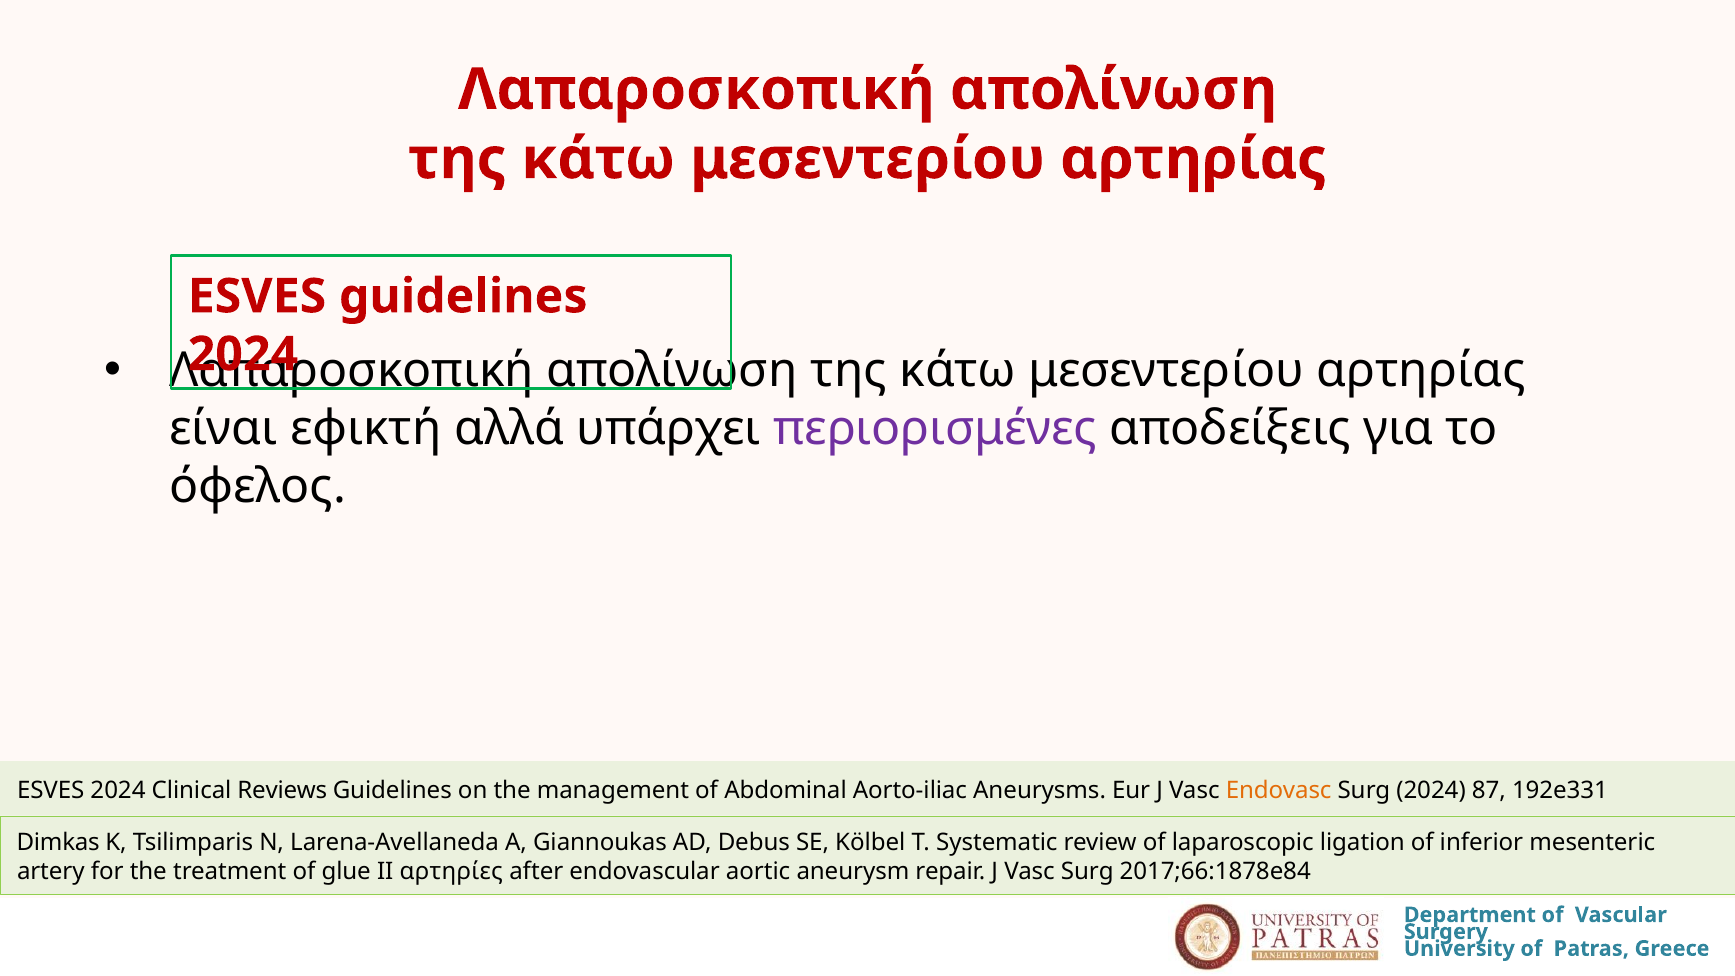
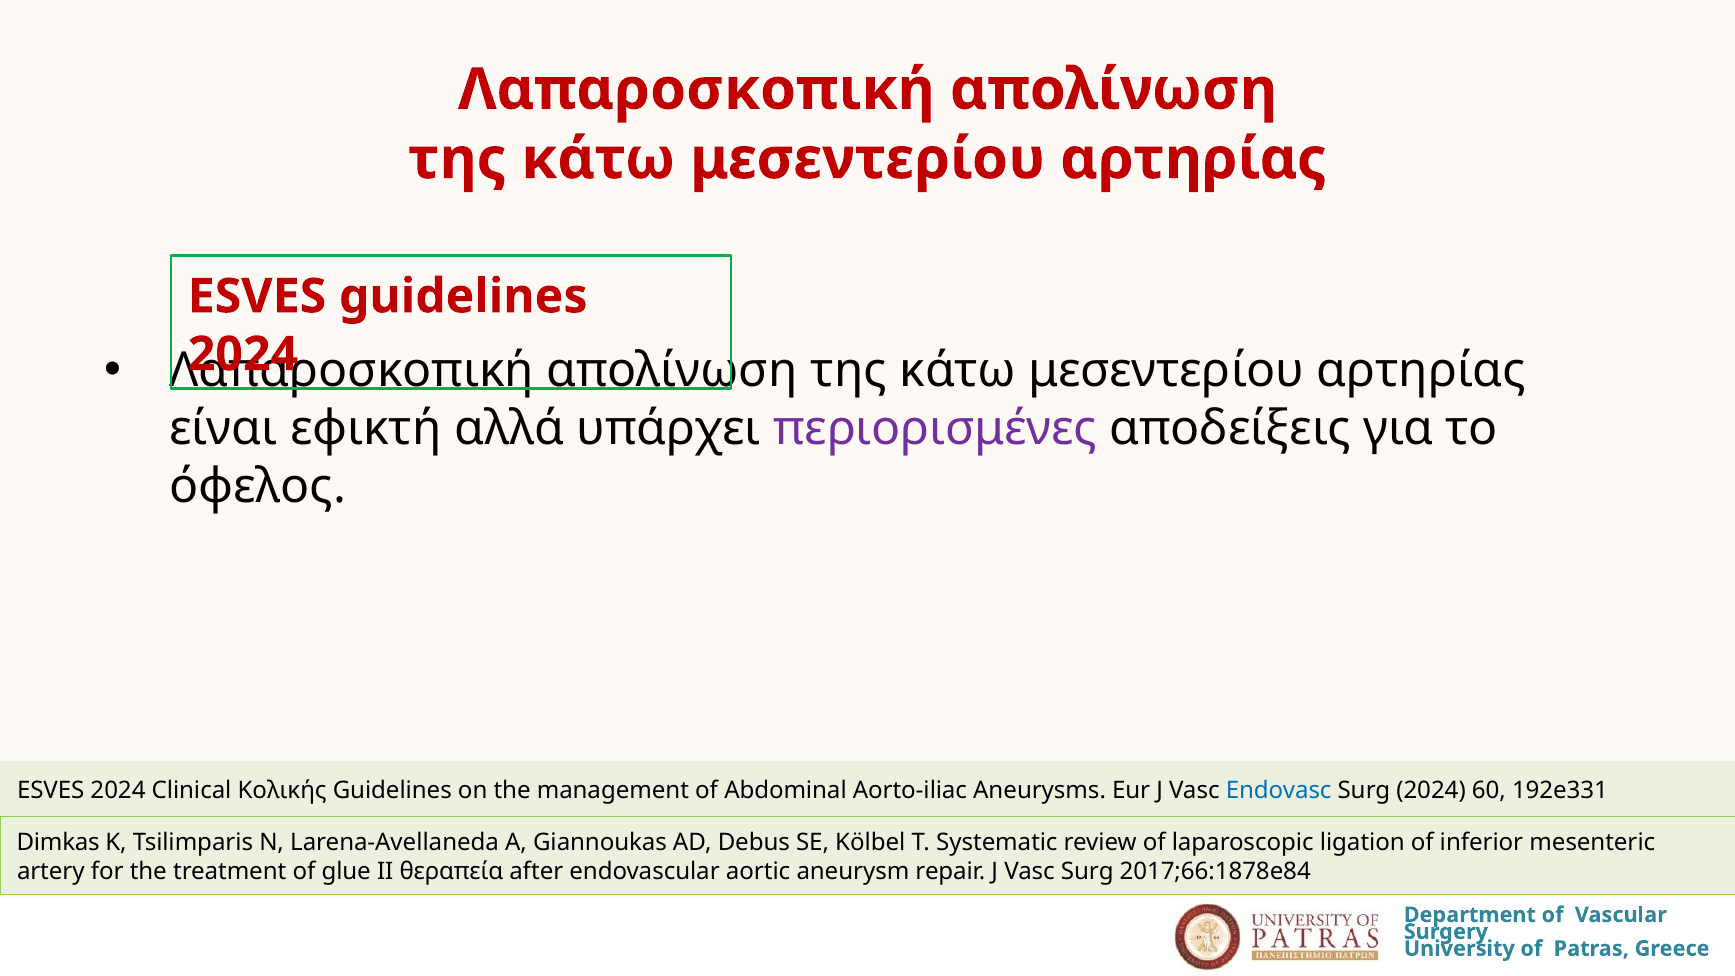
Reviews: Reviews -> Κολικής
Endovasc colour: orange -> blue
87: 87 -> 60
αρτηρίες: αρτηρίες -> θεραπεία
